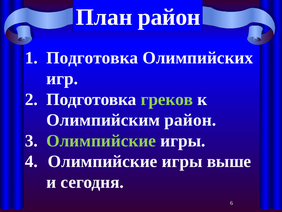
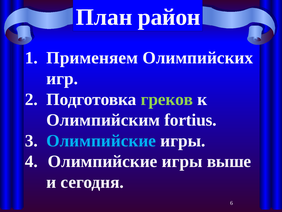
1 Подготовка: Подготовка -> Применяем
Олимпийским район: район -> fortius
Олимпийские at (101, 140) colour: light green -> light blue
